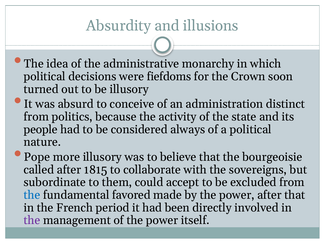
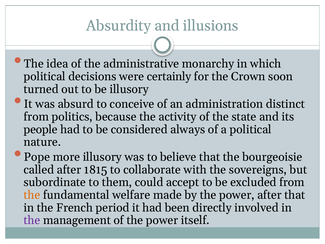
fiefdoms: fiefdoms -> certainly
the at (32, 195) colour: blue -> orange
favored: favored -> welfare
